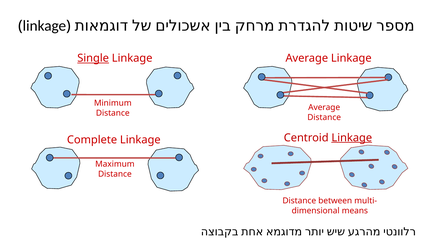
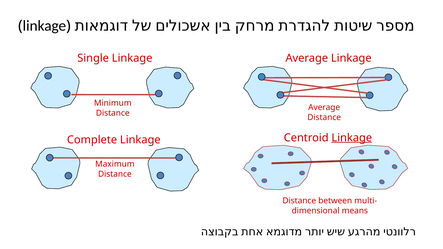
Single underline: present -> none
